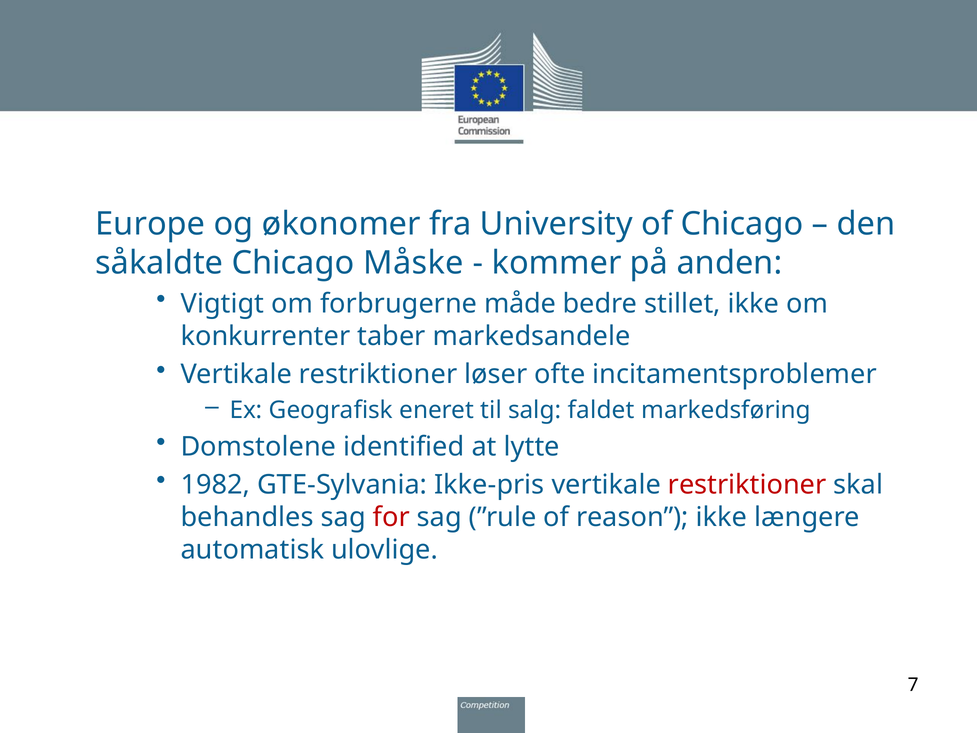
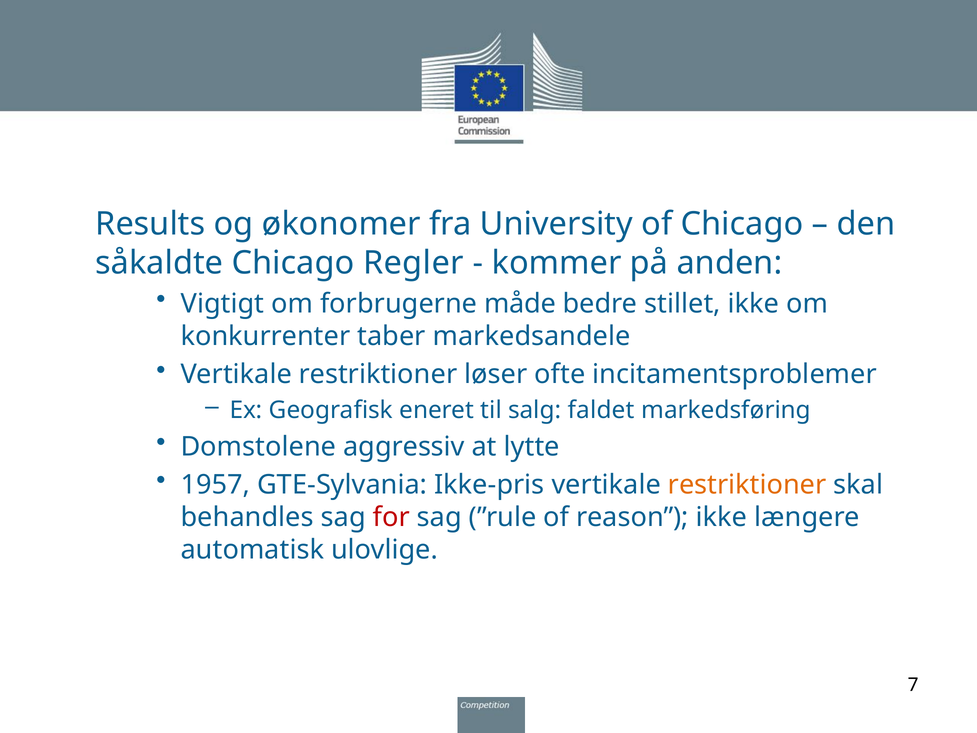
Europe: Europe -> Results
Måske: Måske -> Regler
identified: identified -> aggressiv
1982: 1982 -> 1957
restriktioner at (747, 485) colour: red -> orange
